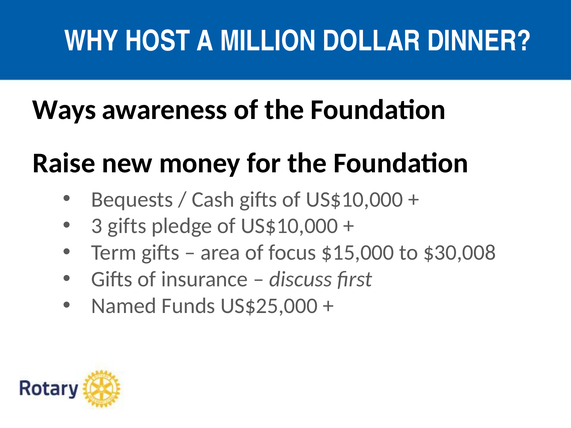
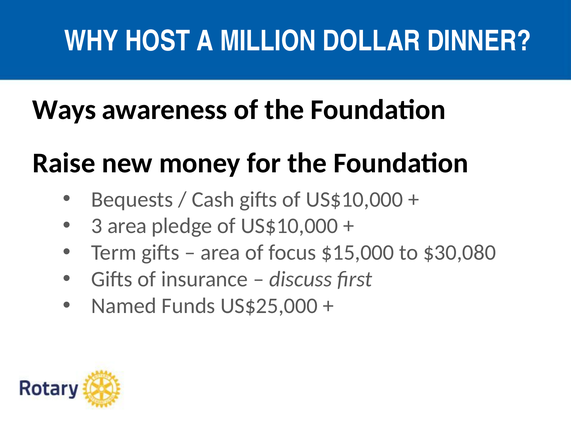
3 gifts: gifts -> area
$30,008: $30,008 -> $30,080
